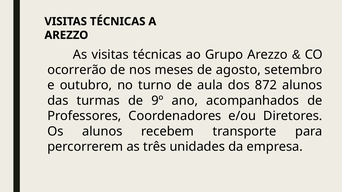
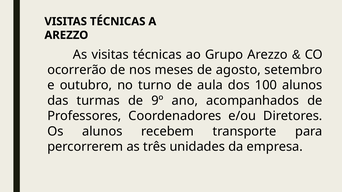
872: 872 -> 100
